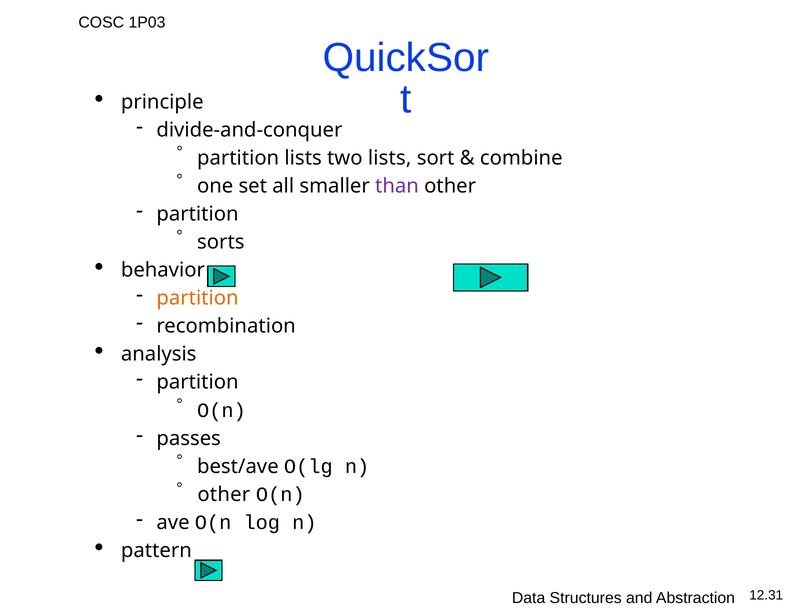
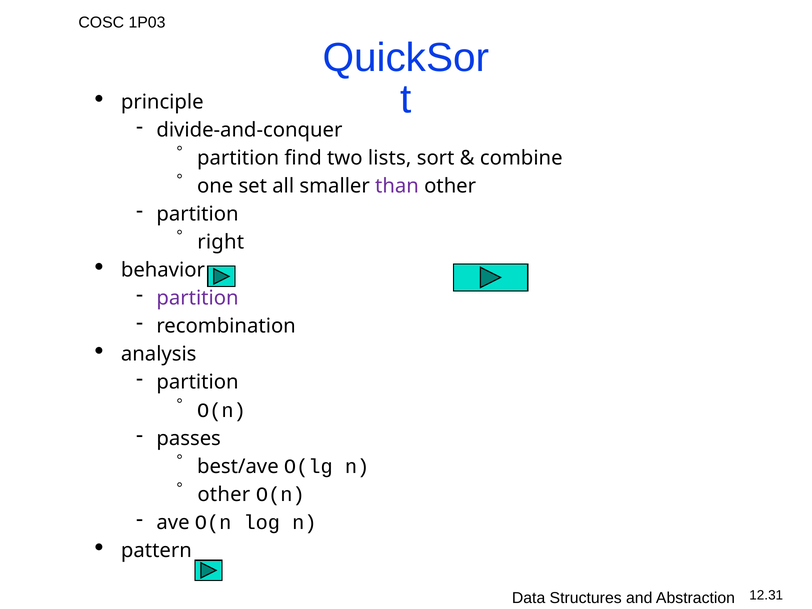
partition lists: lists -> find
sorts: sorts -> right
partition at (198, 298) colour: orange -> purple
